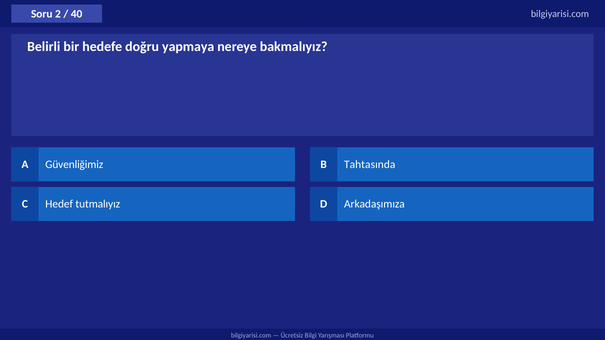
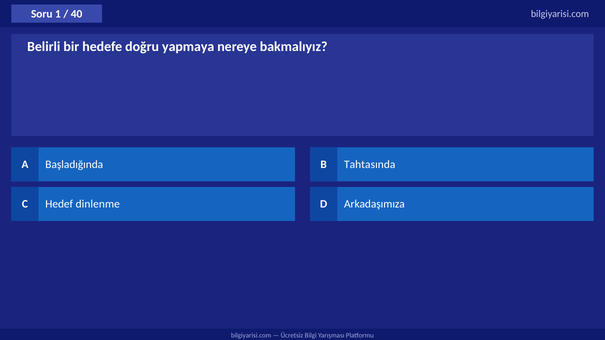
2: 2 -> 1
Güvenliğimiz: Güvenliğimiz -> Başladığında
tutmalıyız: tutmalıyız -> dinlenme
